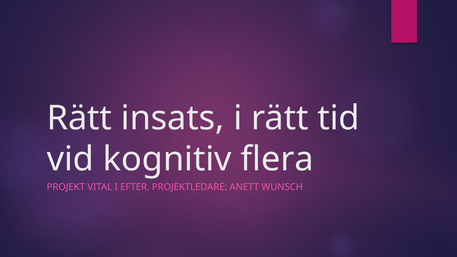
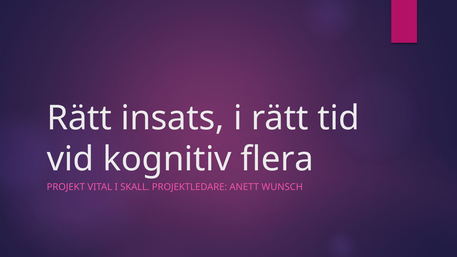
EFTER: EFTER -> SKALL
